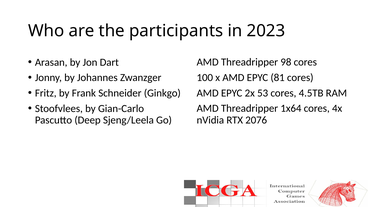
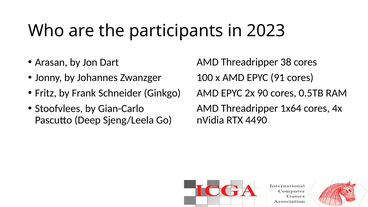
98: 98 -> 38
81: 81 -> 91
53: 53 -> 90
4.5TB: 4.5TB -> 0.5TB
2076: 2076 -> 4490
